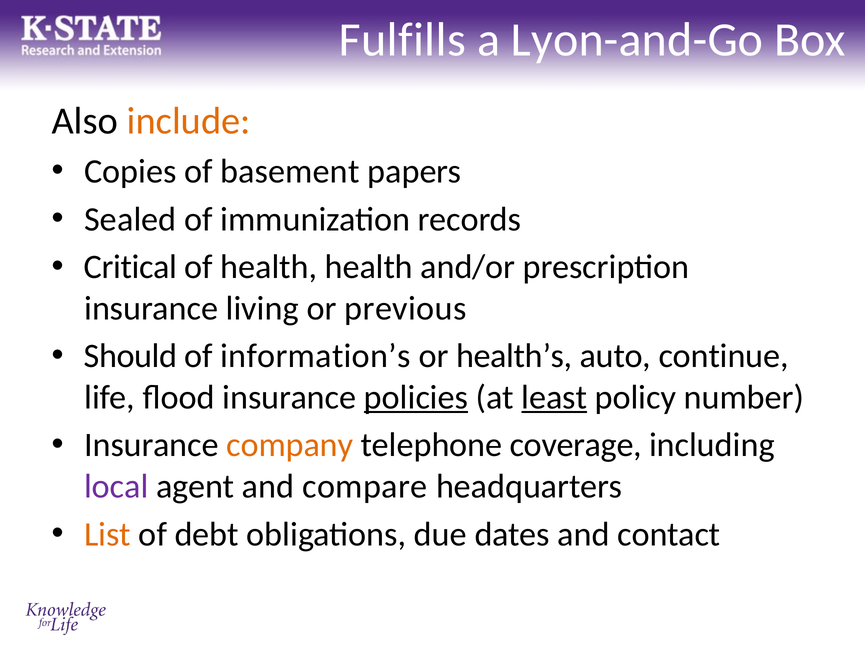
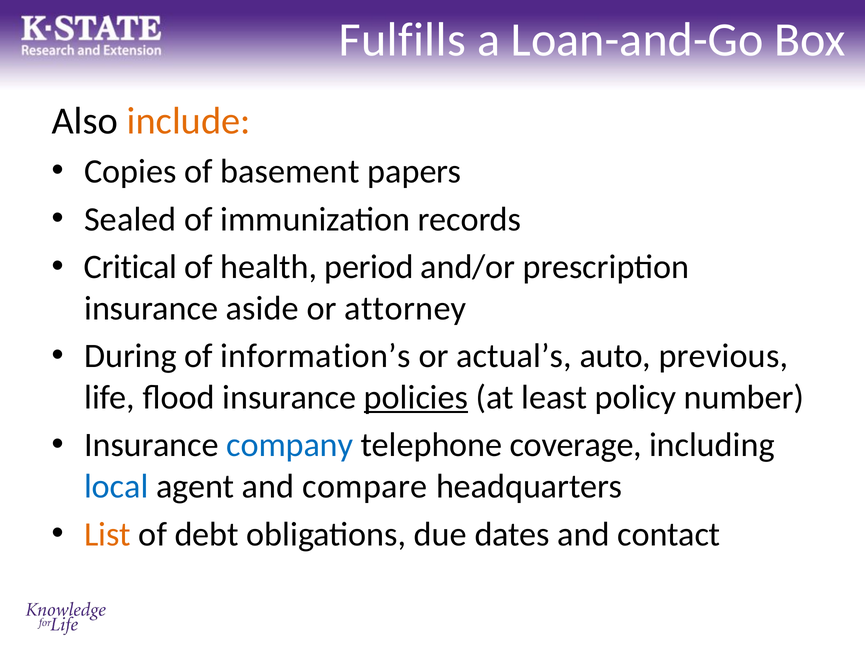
Lyon-and-Go: Lyon-and-Go -> Loan-and-Go
health health: health -> period
living: living -> aside
previous: previous -> attorney
Should: Should -> During
health’s: health’s -> actual’s
continue: continue -> previous
least underline: present -> none
company colour: orange -> blue
local colour: purple -> blue
